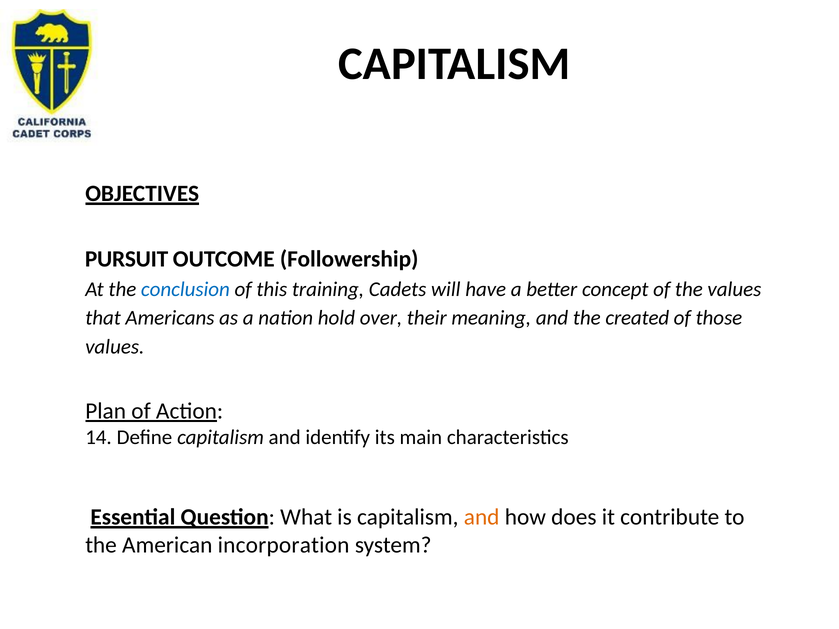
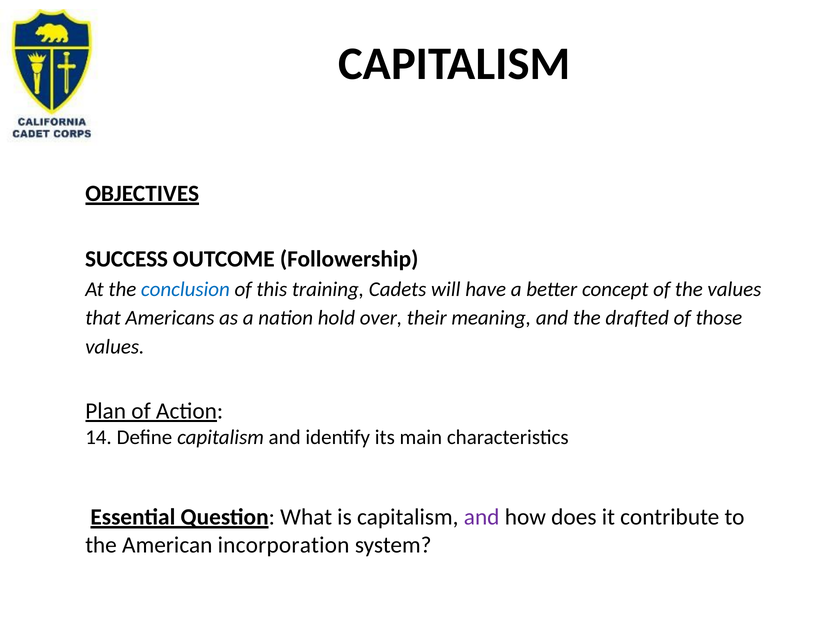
PURSUIT: PURSUIT -> SUCCESS
created: created -> drafted
and at (482, 518) colour: orange -> purple
